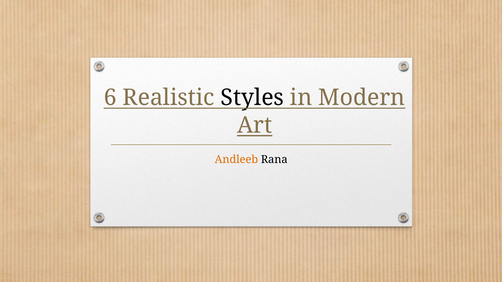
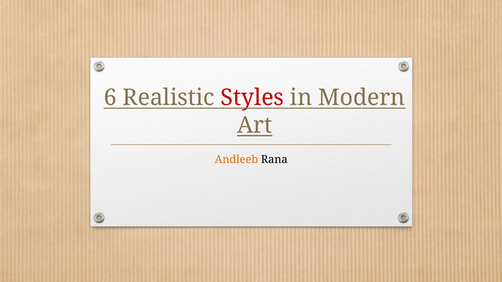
Styles colour: black -> red
